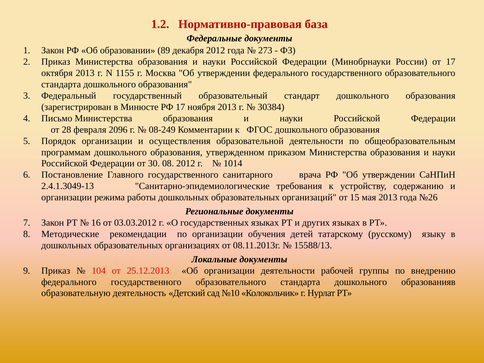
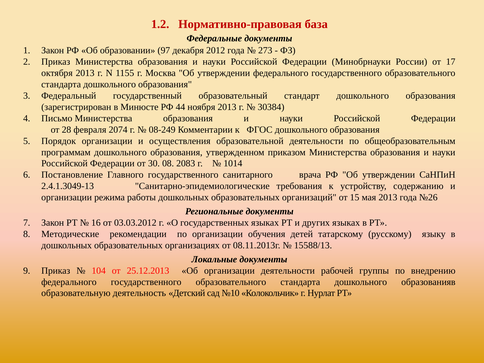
89: 89 -> 97
РФ 17: 17 -> 44
2096: 2096 -> 2074
08 2012: 2012 -> 2083
